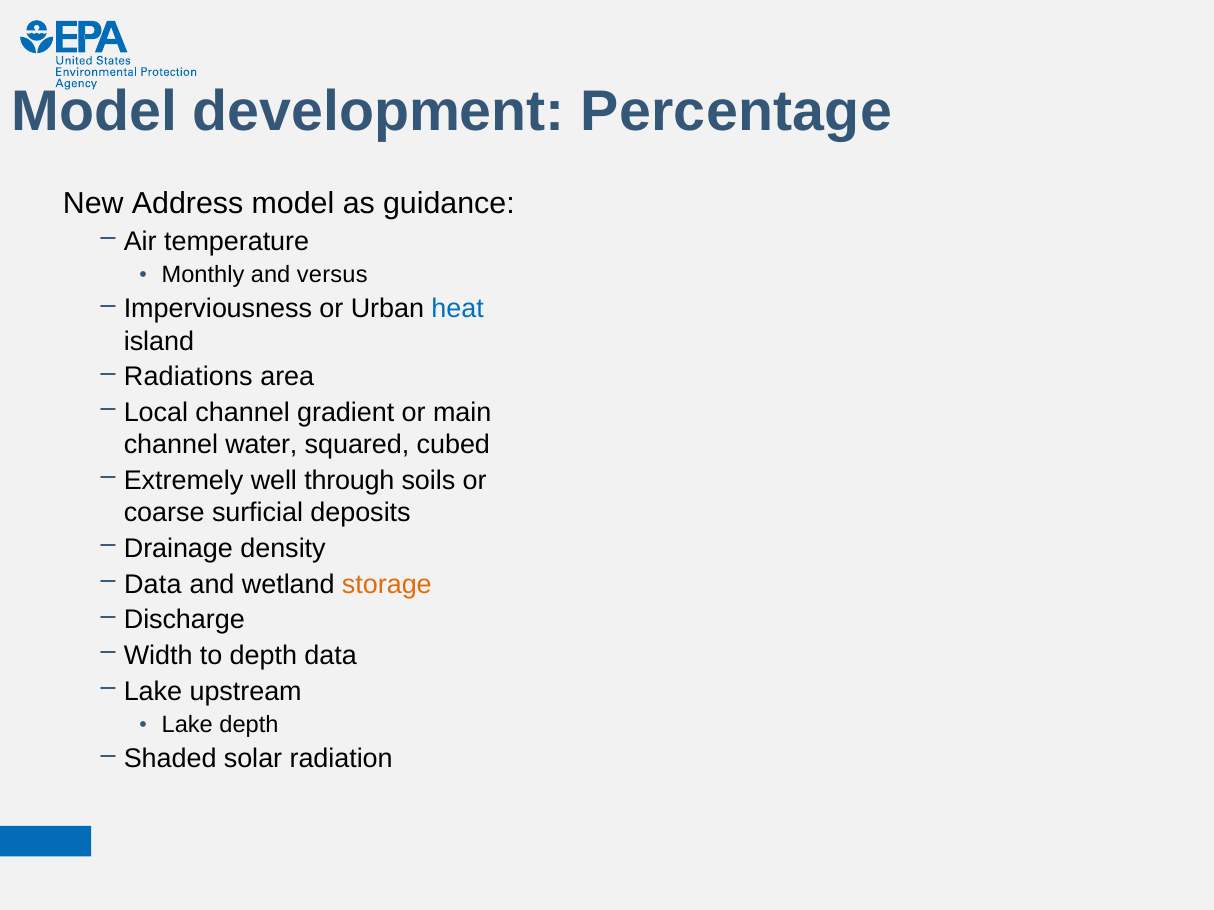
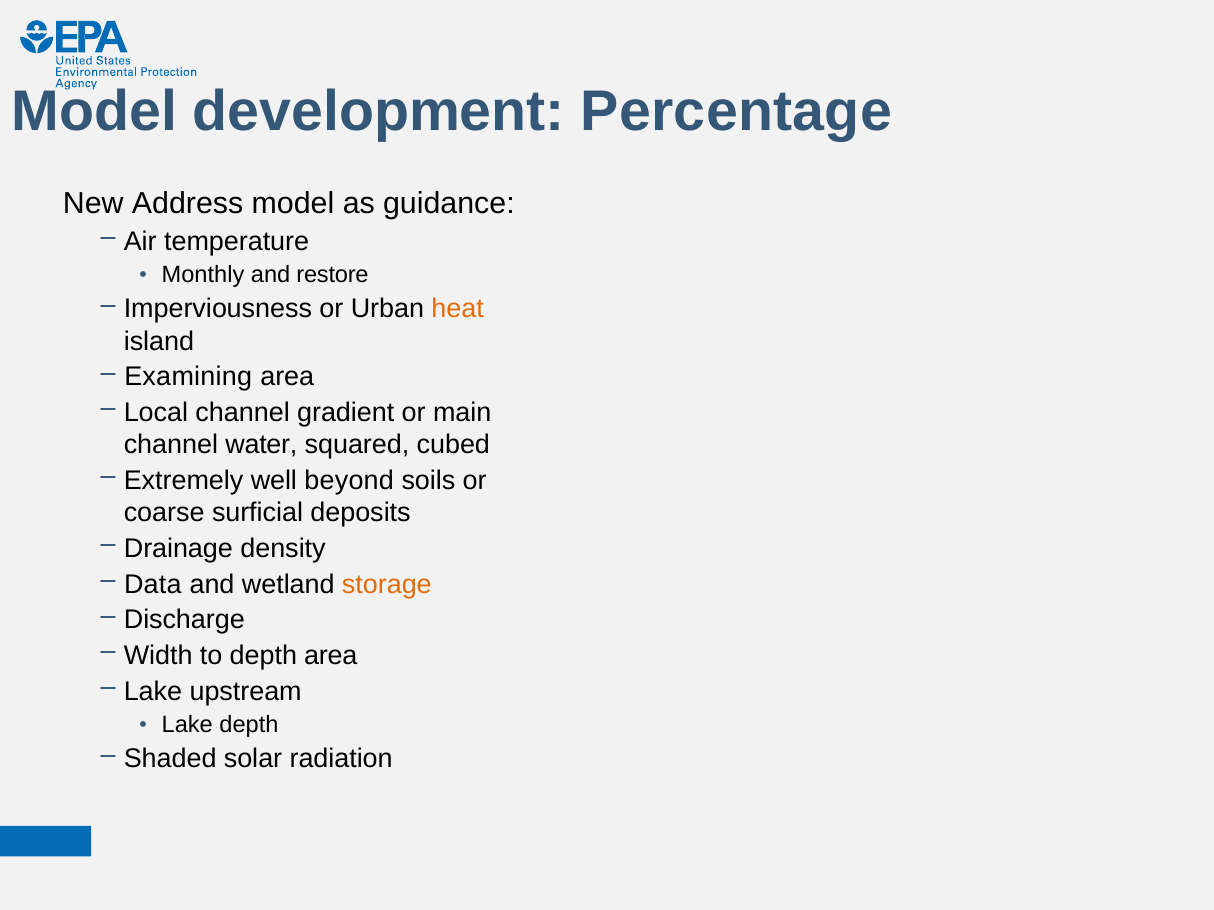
versus: versus -> restore
heat colour: blue -> orange
Radiations: Radiations -> Examining
through: through -> beyond
depth data: data -> area
